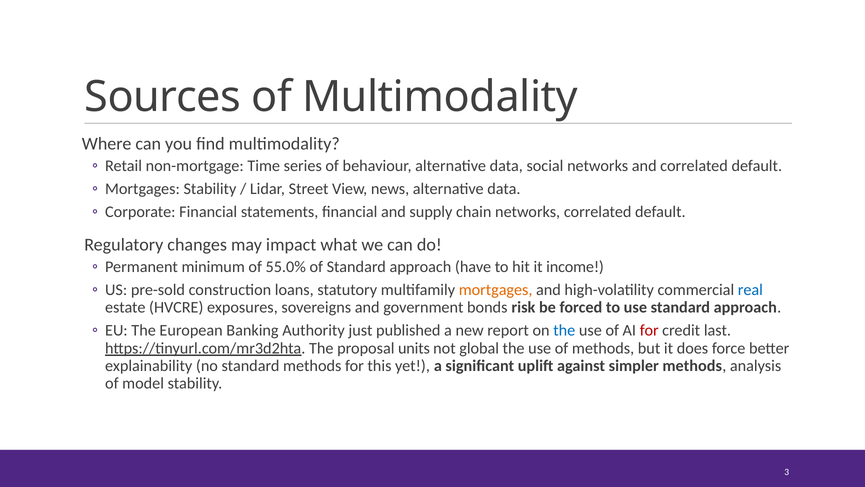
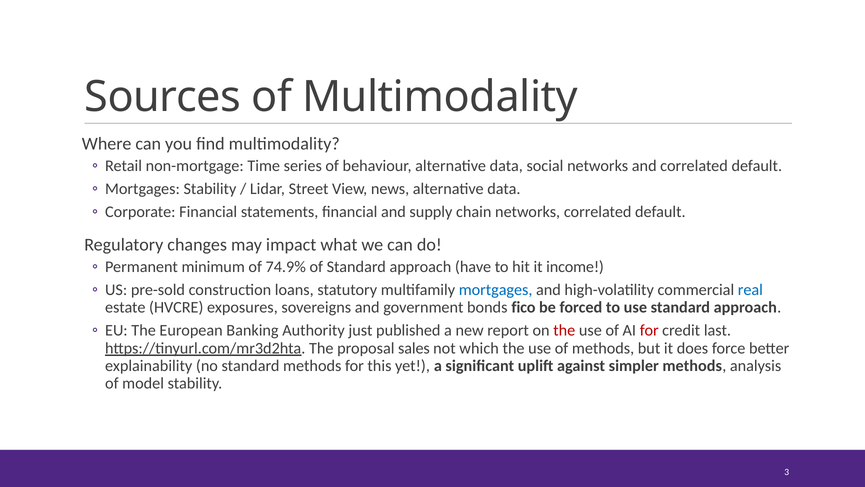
55.0%: 55.0% -> 74.9%
mortgages at (496, 290) colour: orange -> blue
risk: risk -> fico
the at (564, 330) colour: blue -> red
units: units -> sales
global: global -> which
